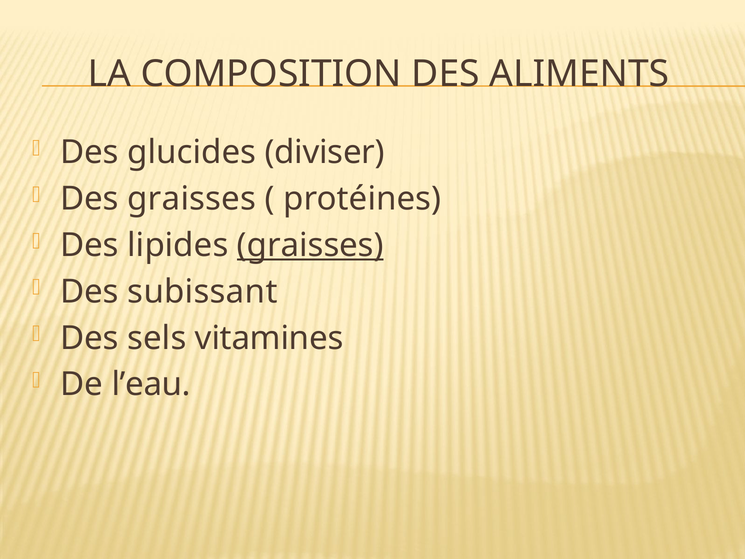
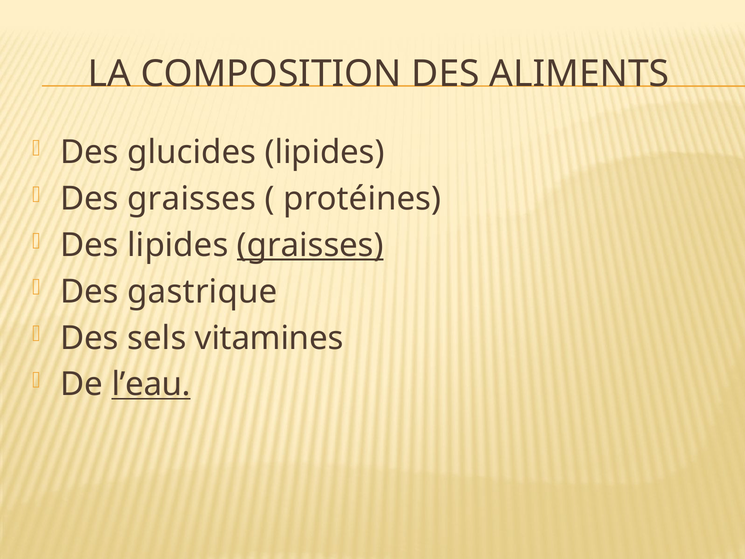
glucides diviser: diviser -> lipides
subissant: subissant -> gastrique
l’eau underline: none -> present
